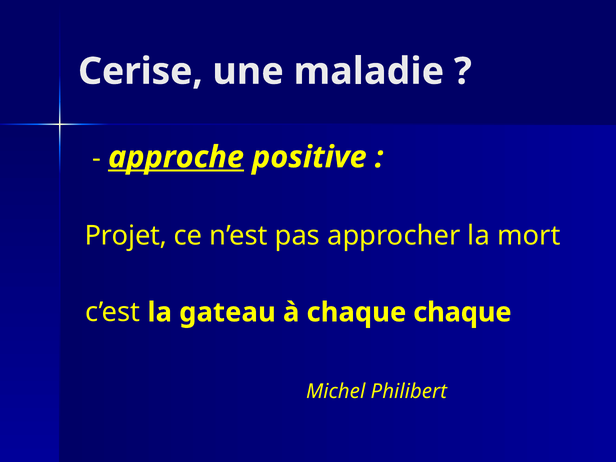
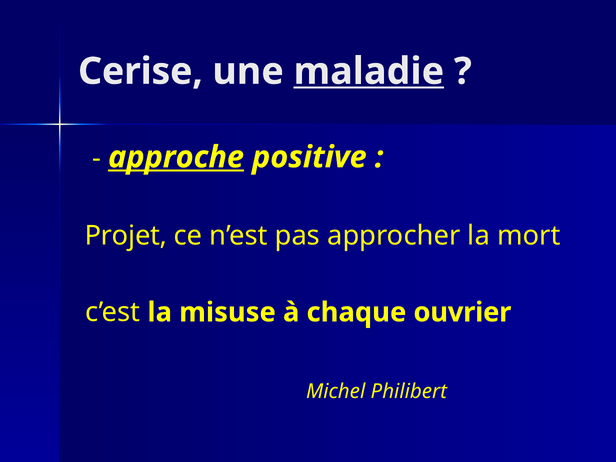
maladie underline: none -> present
gateau: gateau -> misuse
chaque chaque: chaque -> ouvrier
